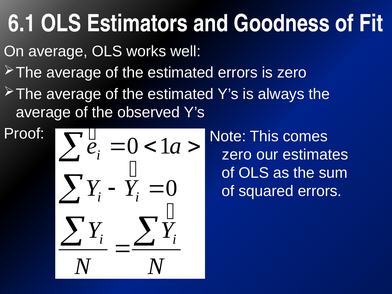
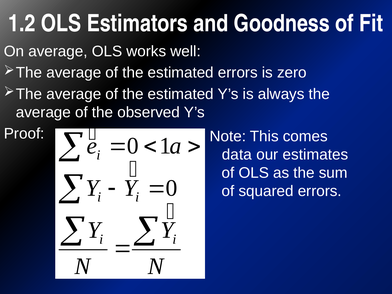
6.1: 6.1 -> 1.2
zero at (237, 155): zero -> data
